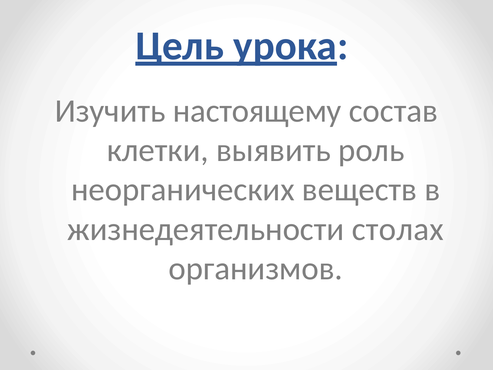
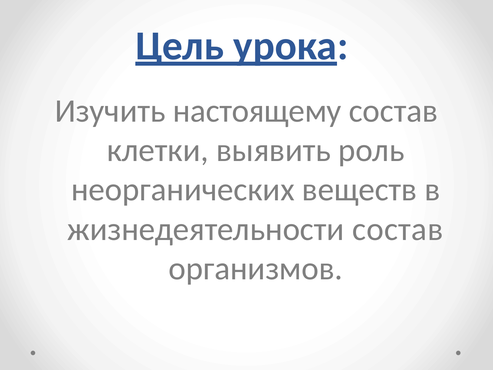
жизнедеятельности столах: столах -> состав
